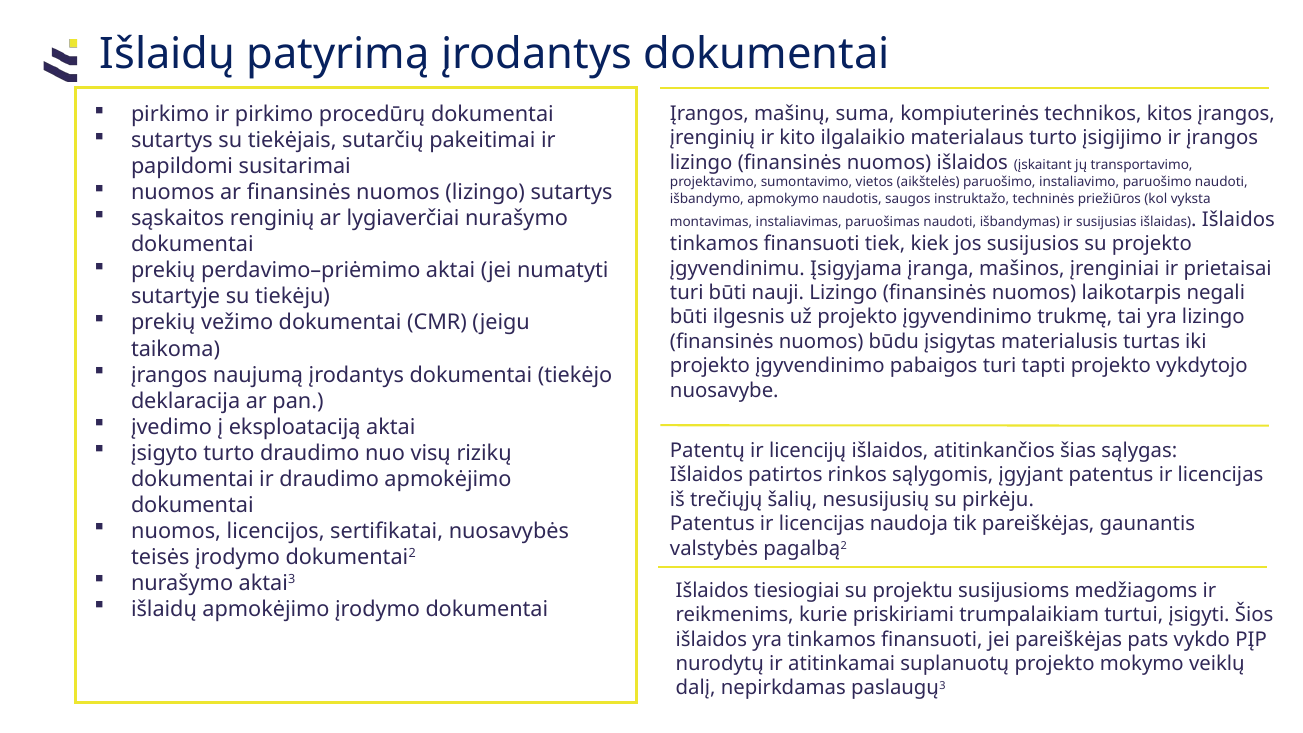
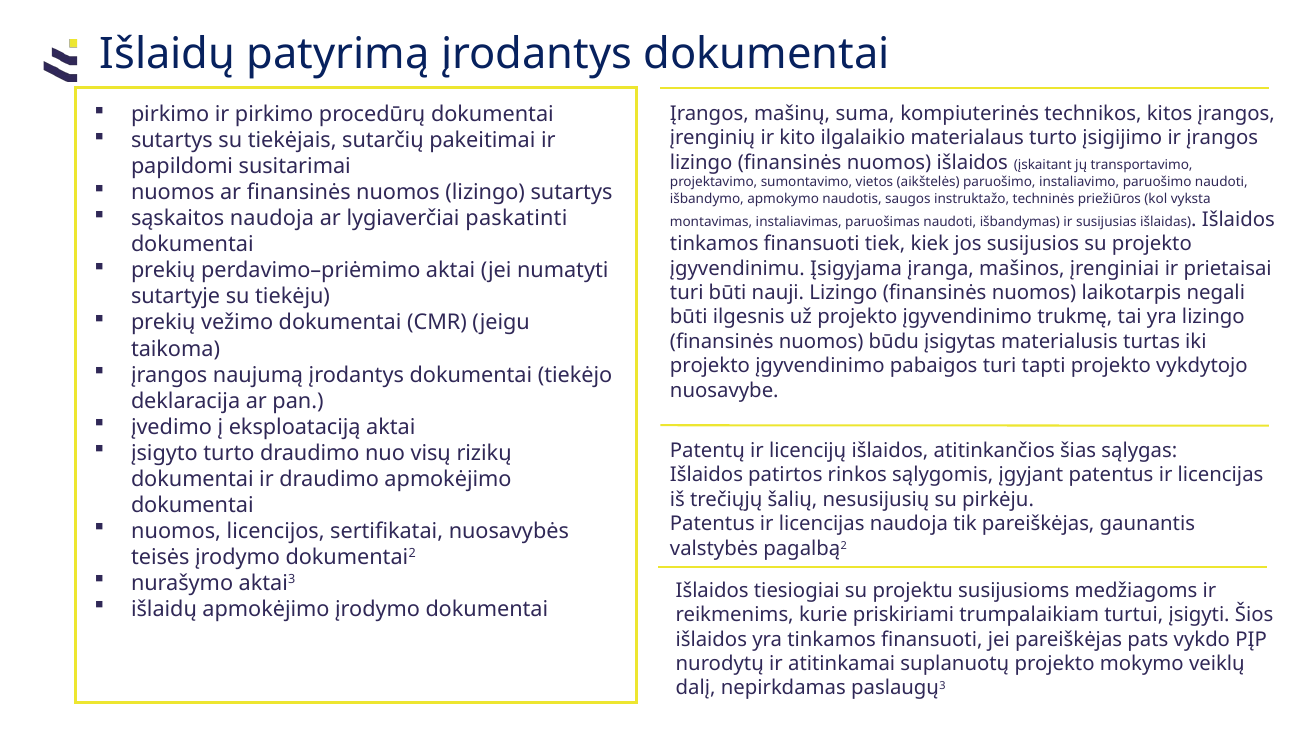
sąskaitos renginių: renginių -> naudoja
lygiaverčiai nurašymo: nurašymo -> paskatinti
